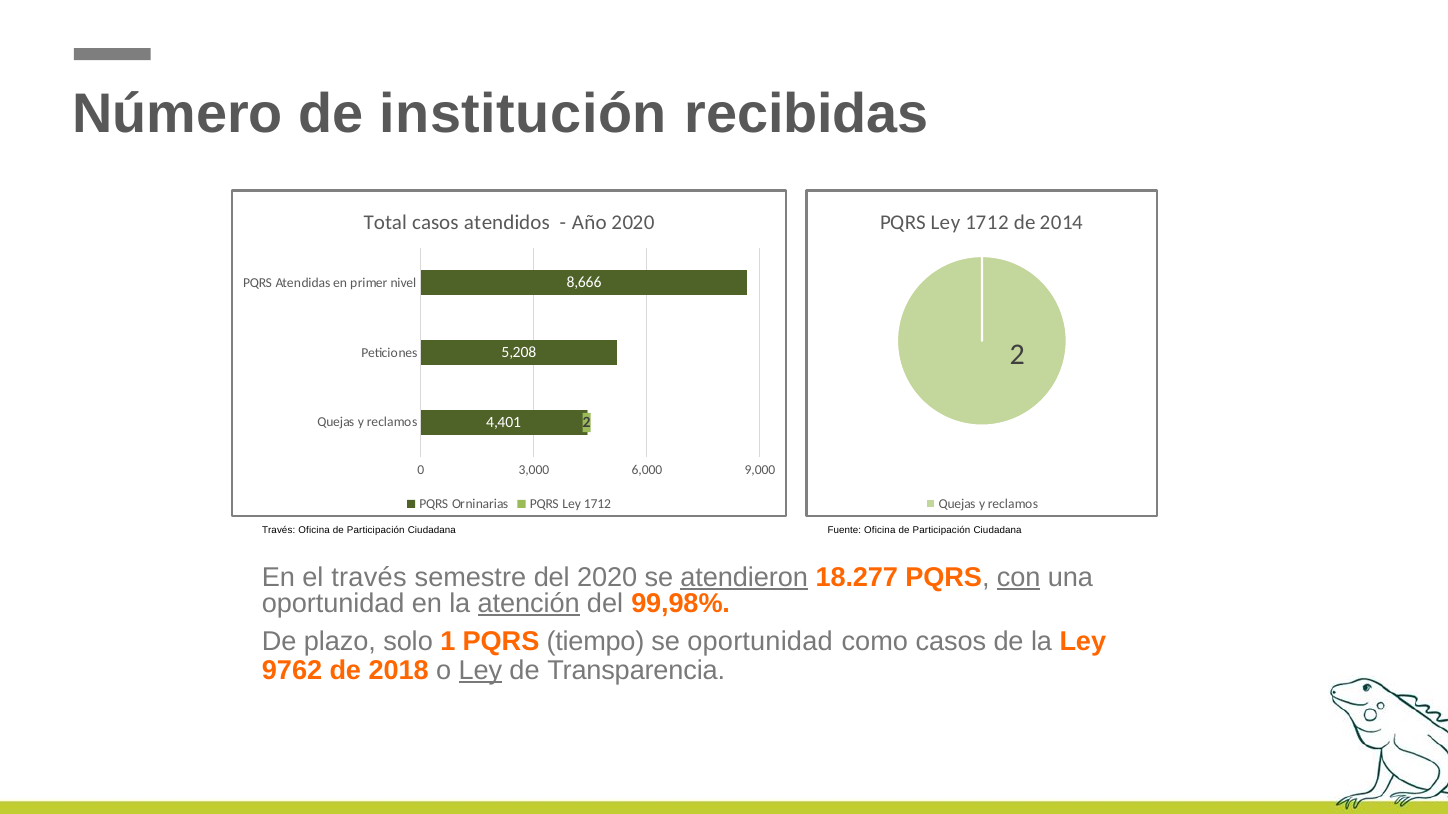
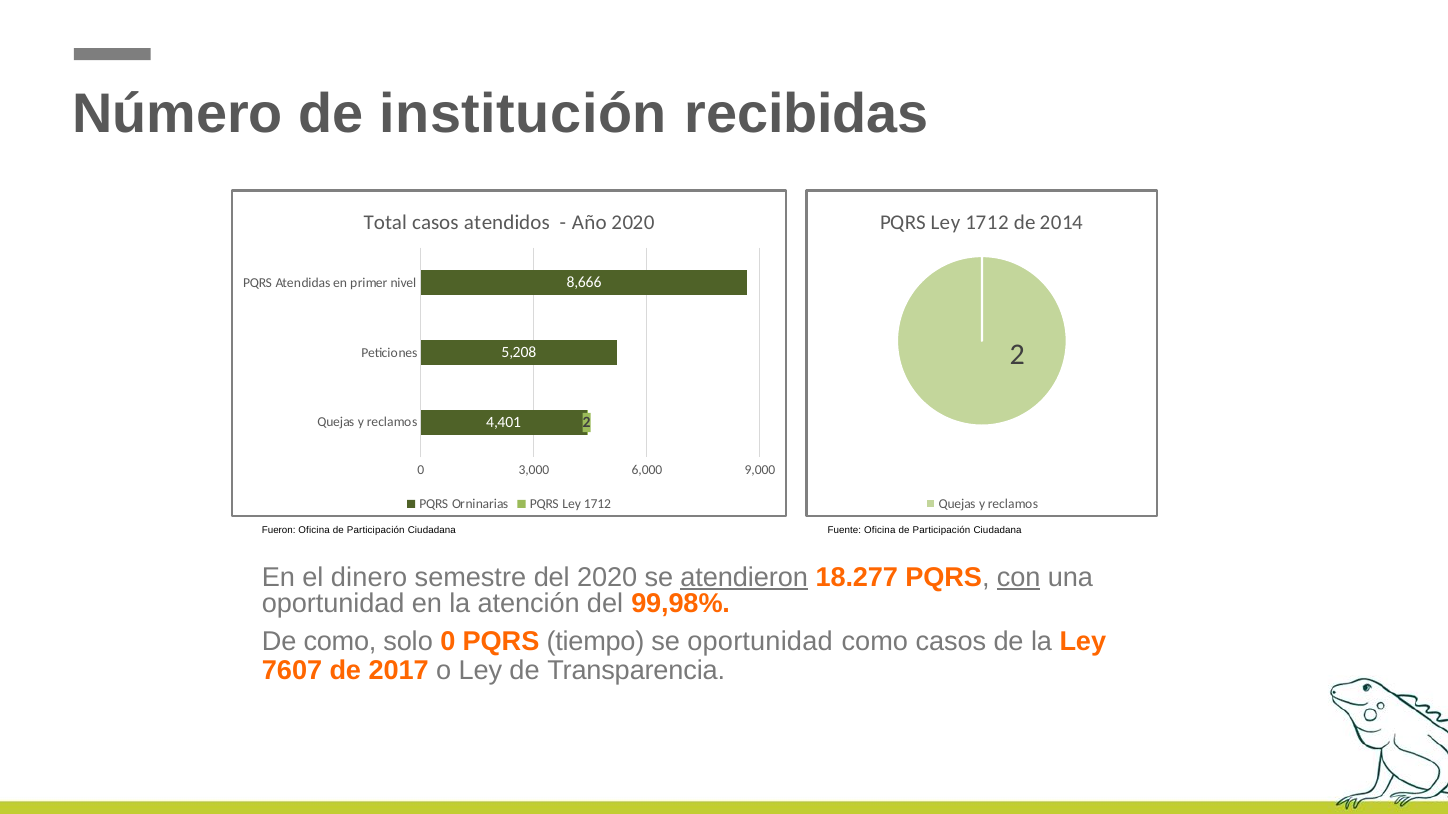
Través at (279, 531): Través -> Fueron
el través: través -> dinero
atención underline: present -> none
De plazo: plazo -> como
solo 1: 1 -> 0
9762: 9762 -> 7607
2018: 2018 -> 2017
Ley at (480, 671) underline: present -> none
